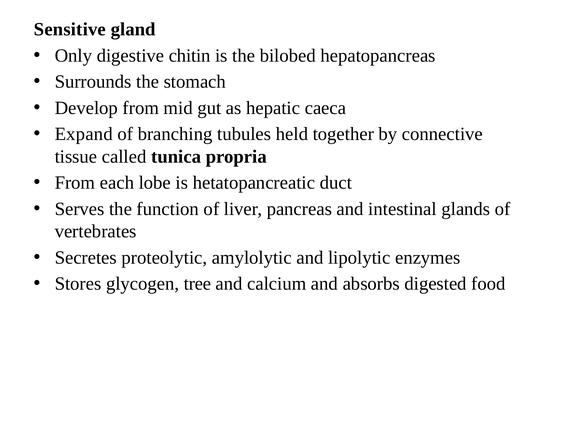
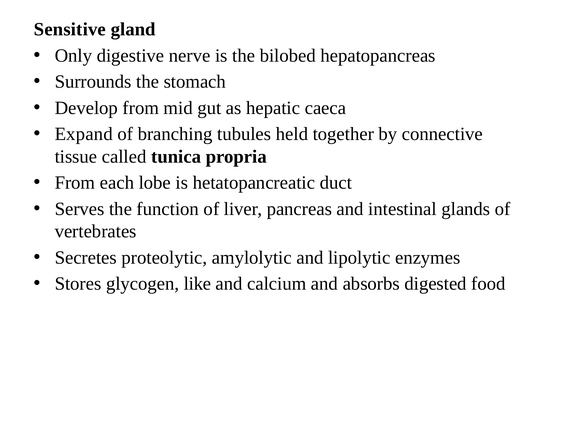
chitin: chitin -> nerve
tree: tree -> like
